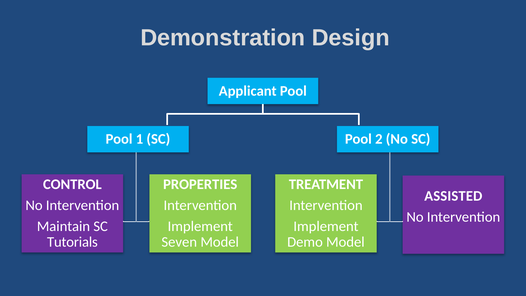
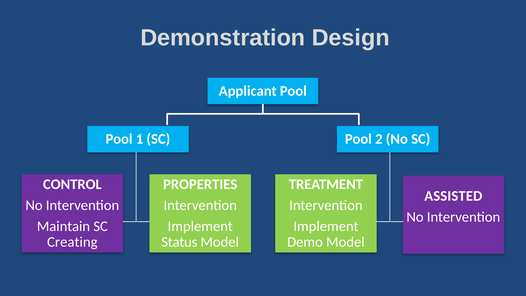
Tutorials: Tutorials -> Creating
Seven: Seven -> Status
